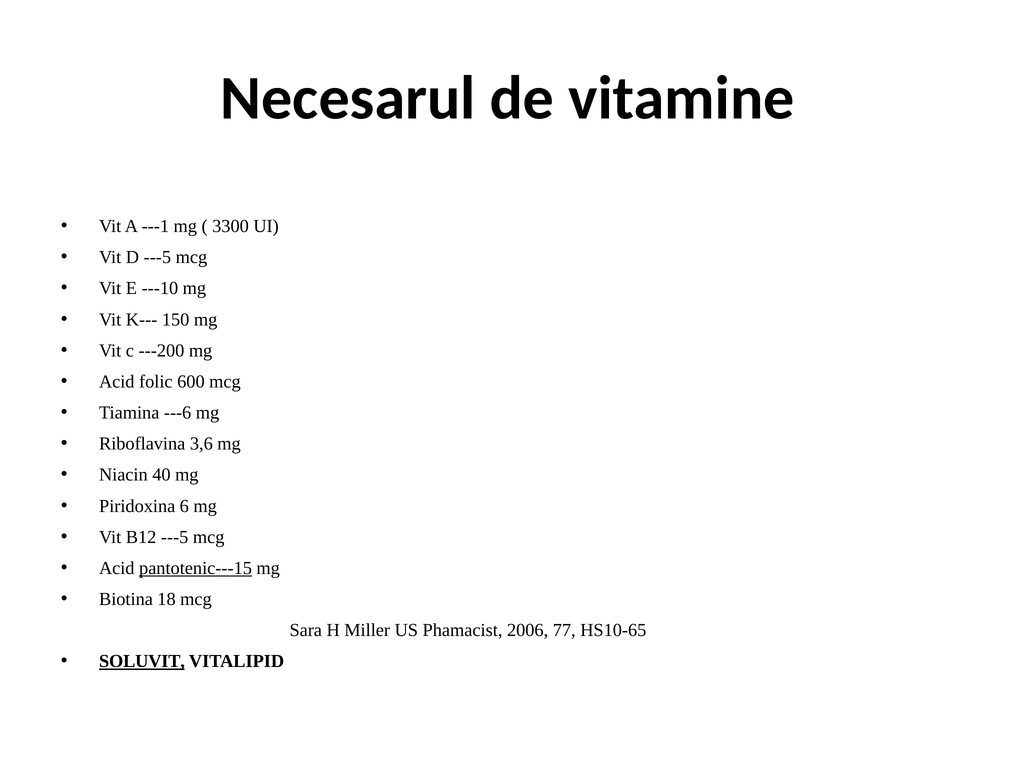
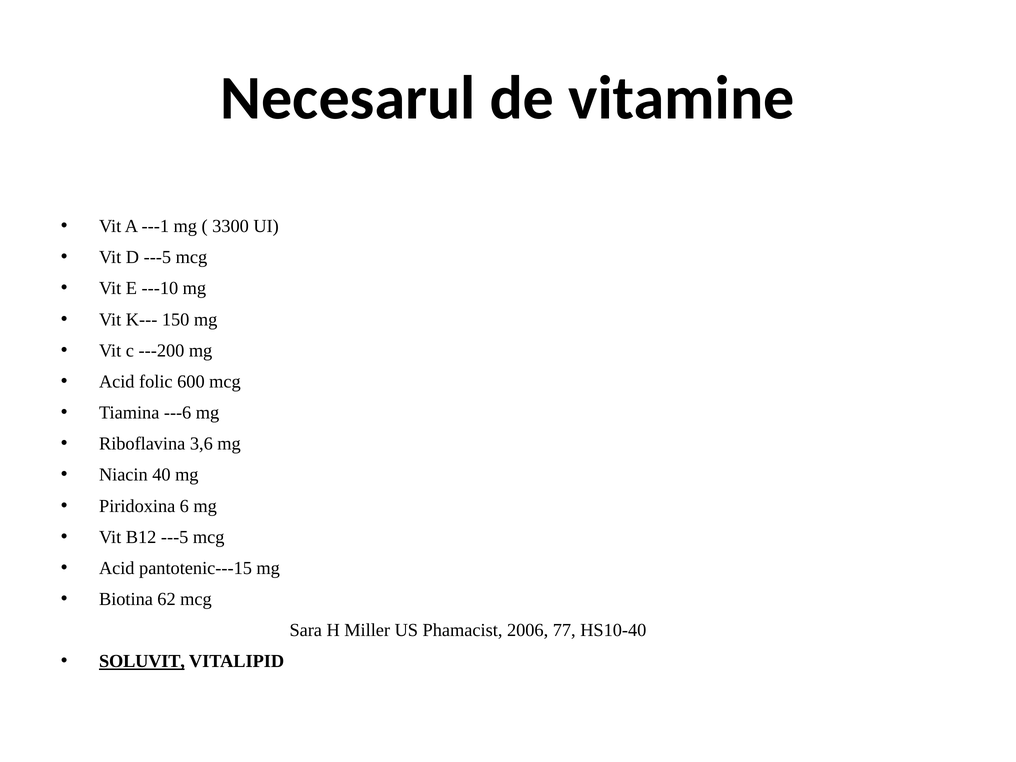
pantotenic---15 underline: present -> none
18: 18 -> 62
HS10-65: HS10-65 -> HS10-40
